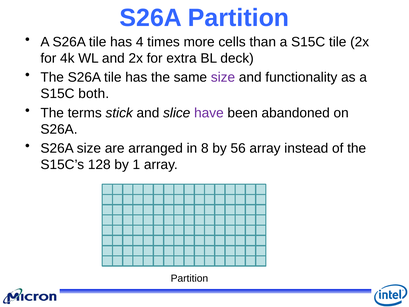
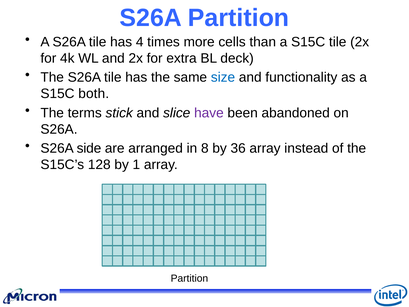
size at (223, 77) colour: purple -> blue
S26A size: size -> side
56: 56 -> 36
